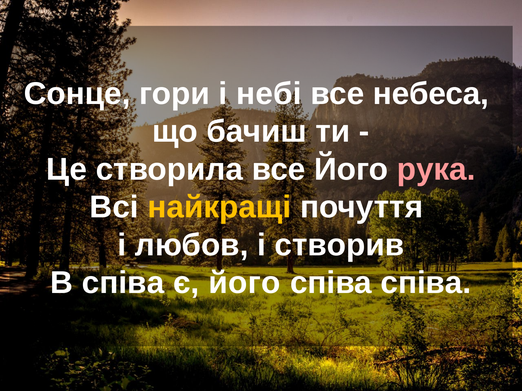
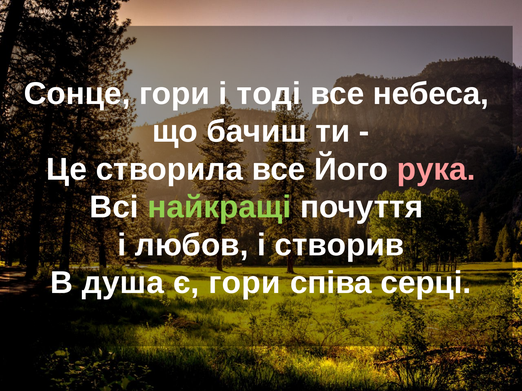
небі: небі -> тоді
найкращі colour: yellow -> light green
В співа: співа -> душа
є його: його -> гори
співа співа: співа -> серці
